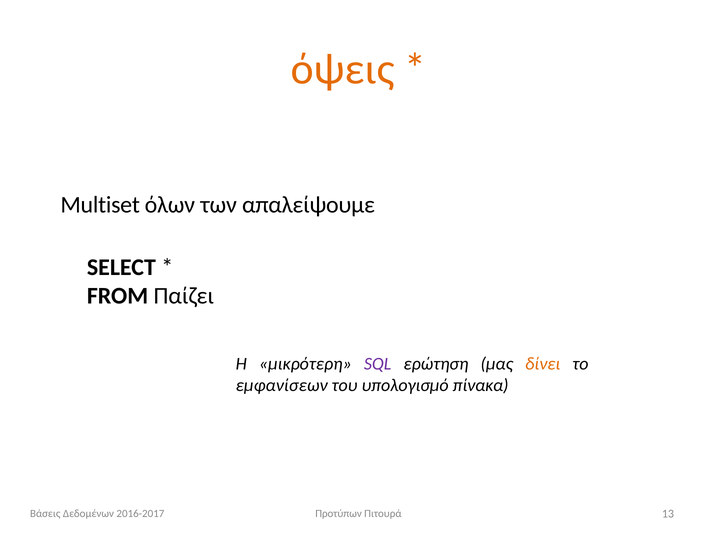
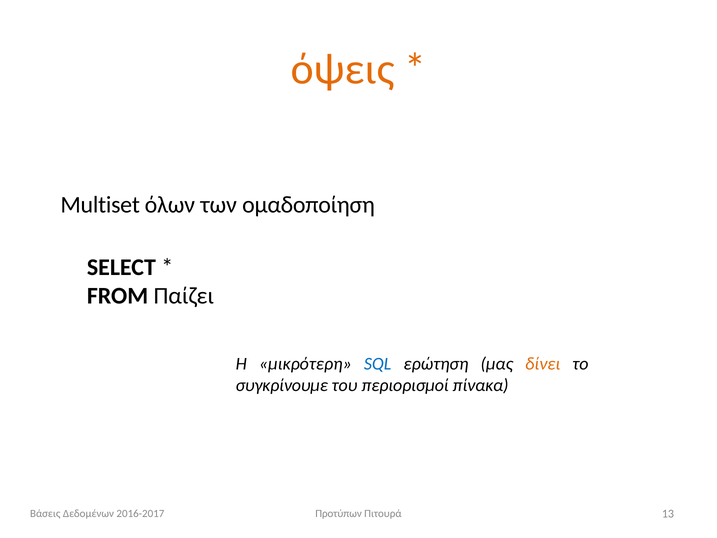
απαλείψουμε: απαλείψουμε -> ομαδοποίηση
SQL colour: purple -> blue
εμφανίσεων: εμφανίσεων -> συγκρίνουμε
υπολογισμό: υπολογισμό -> περιορισμοί
